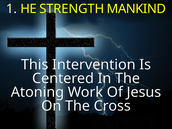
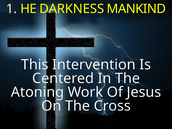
STRENGTH: STRENGTH -> DARKNESS
